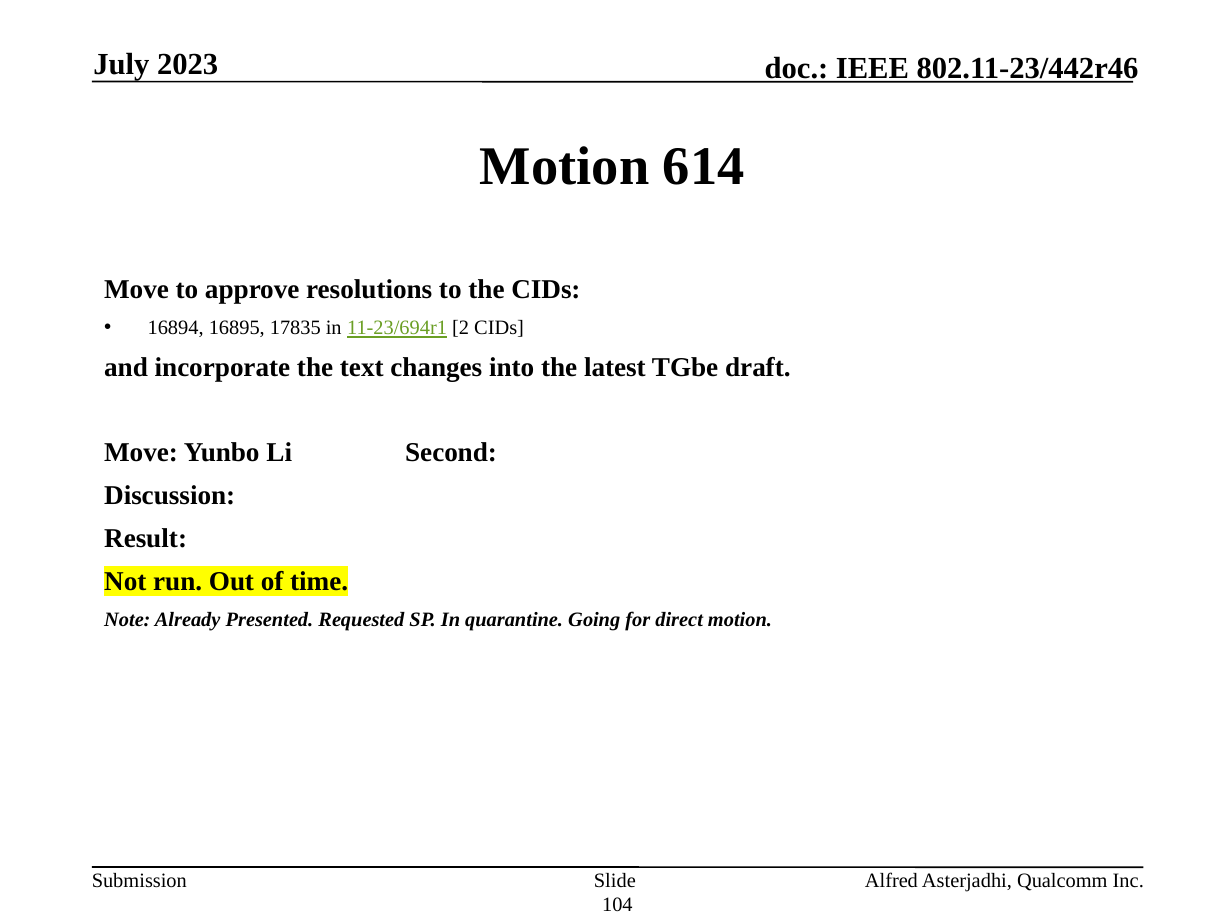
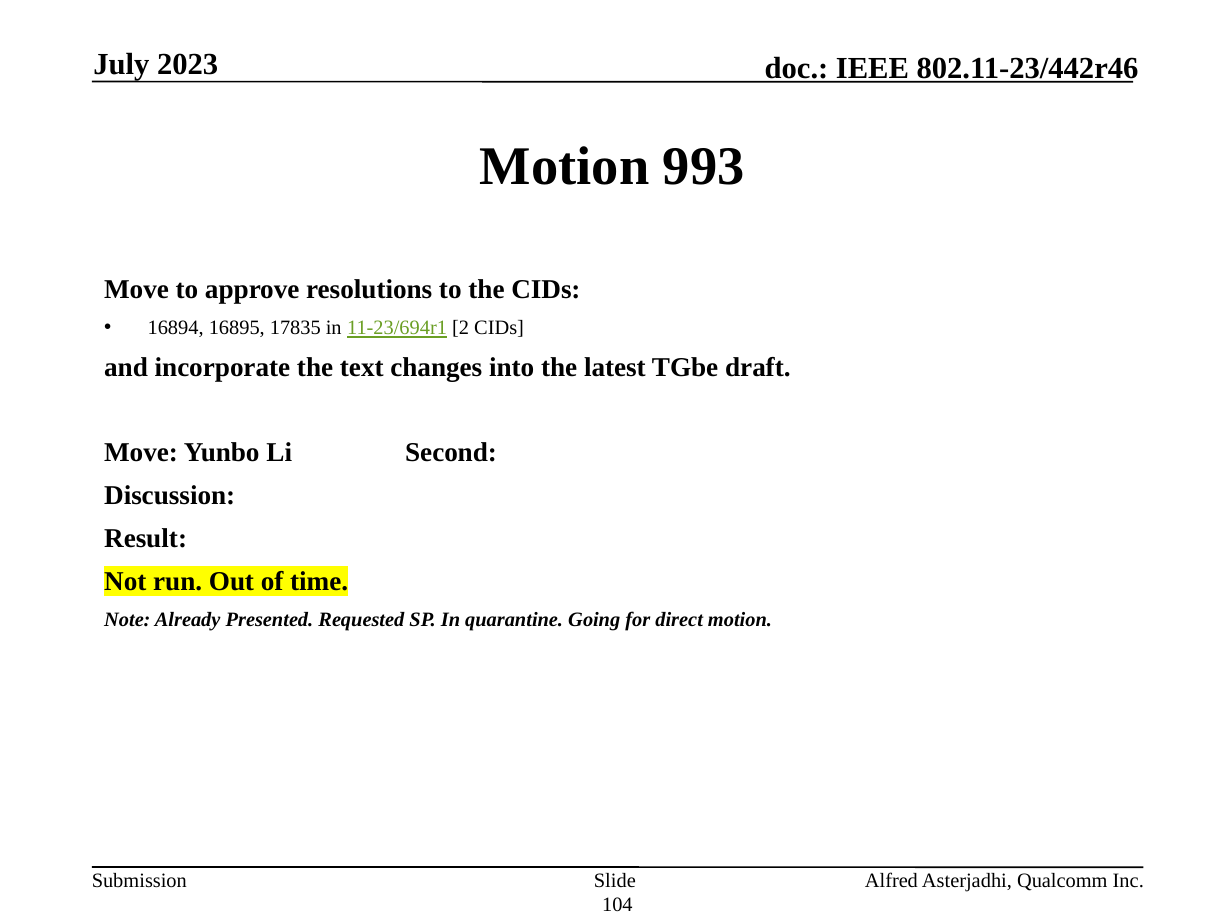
614: 614 -> 993
